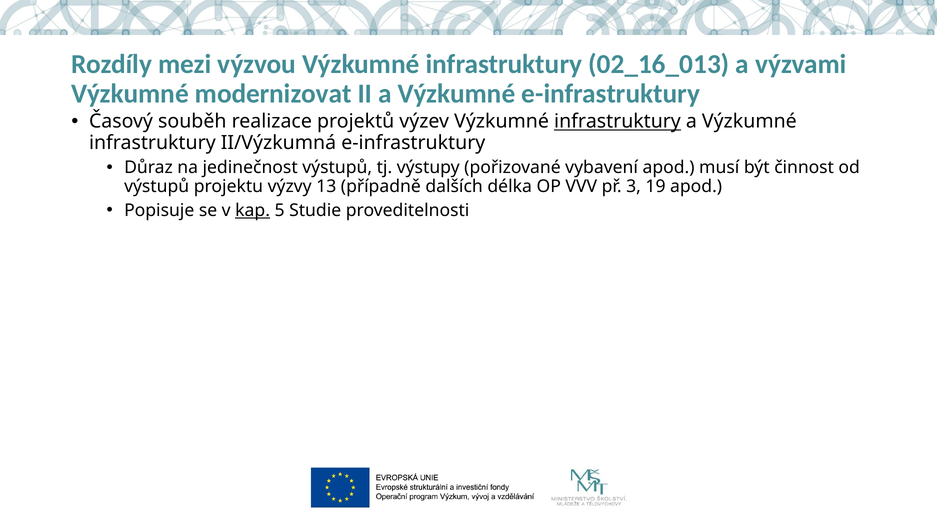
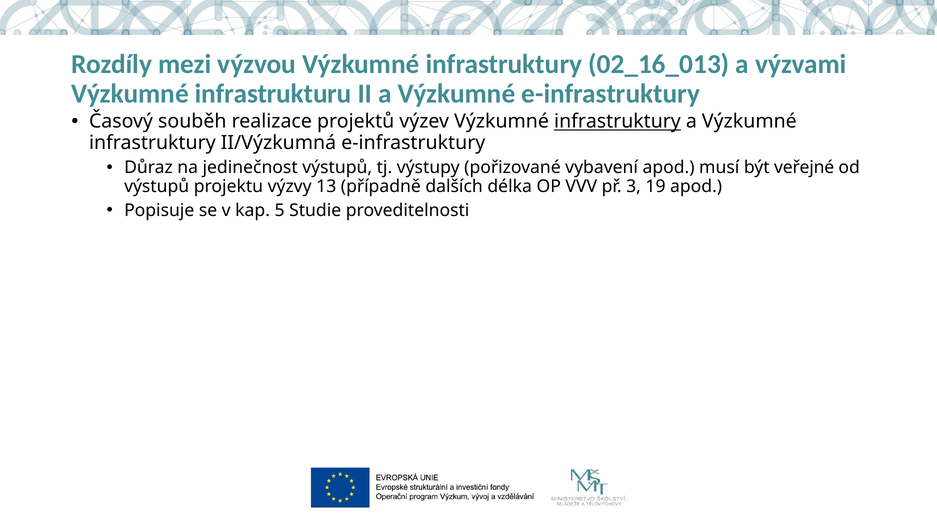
modernizovat: modernizovat -> infrastrukturu
činnost: činnost -> veřejné
kap underline: present -> none
